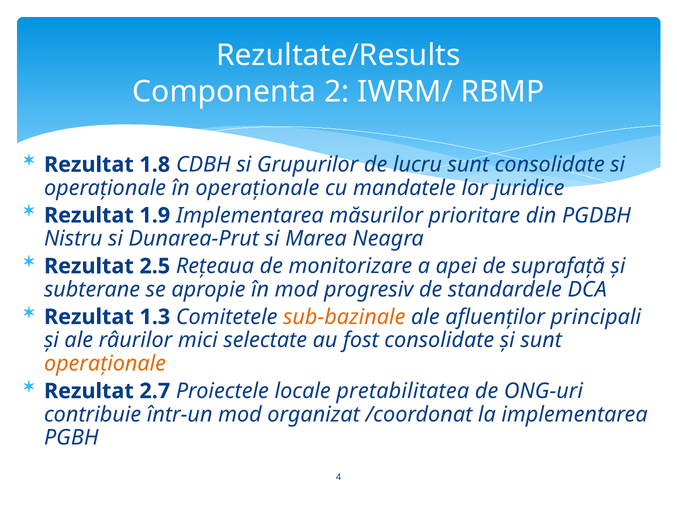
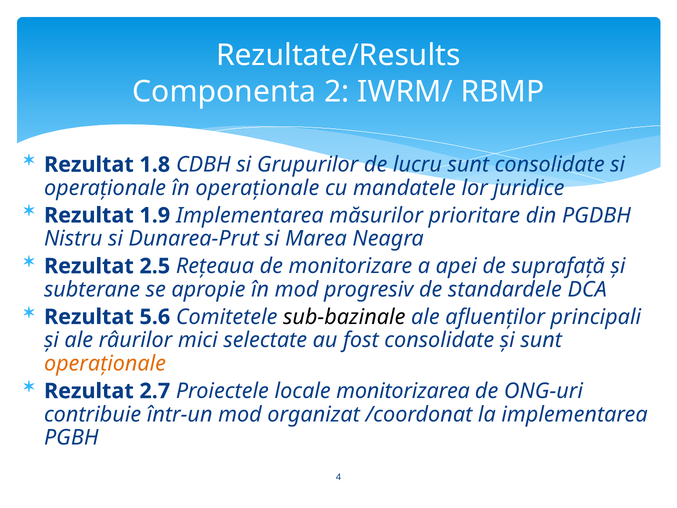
1.3: 1.3 -> 5.6
sub-bazinale colour: orange -> black
pretabilitatea: pretabilitatea -> monitorizarea
